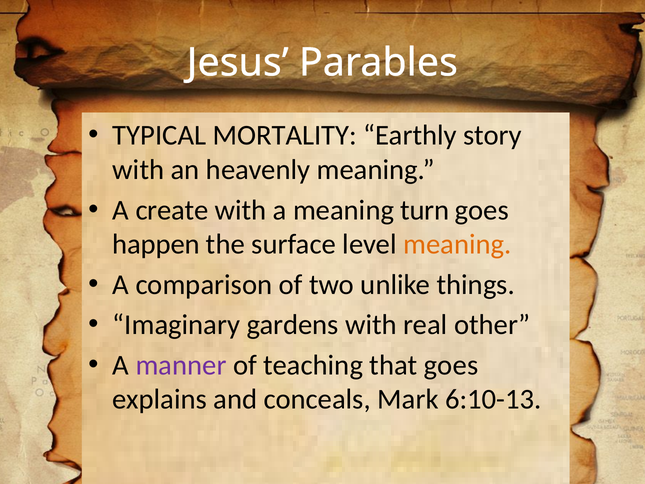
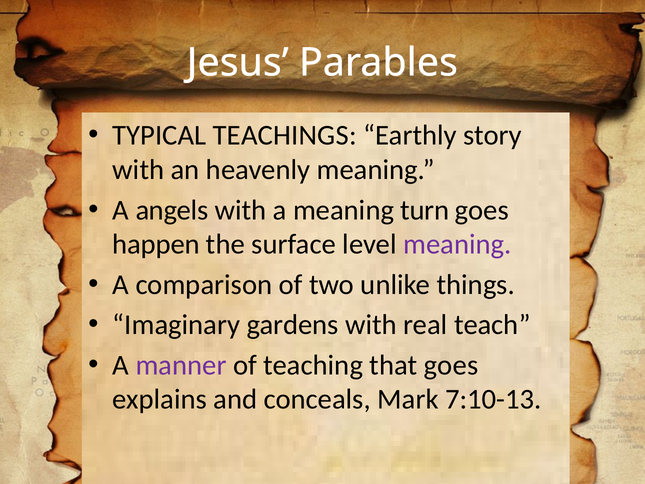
MORTALITY: MORTALITY -> TEACHINGS
create: create -> angels
meaning at (457, 244) colour: orange -> purple
other: other -> teach
6:10-13: 6:10-13 -> 7:10-13
